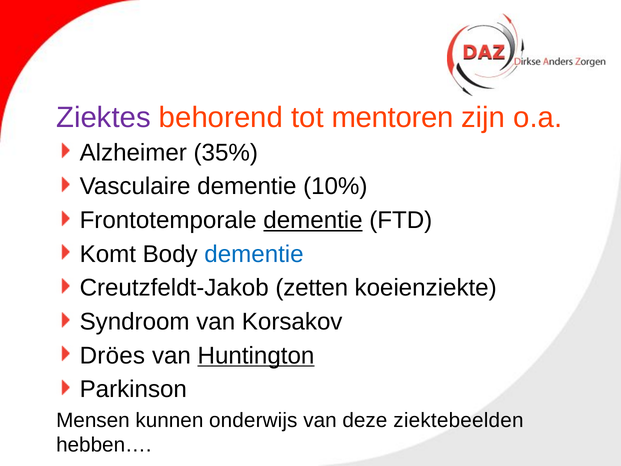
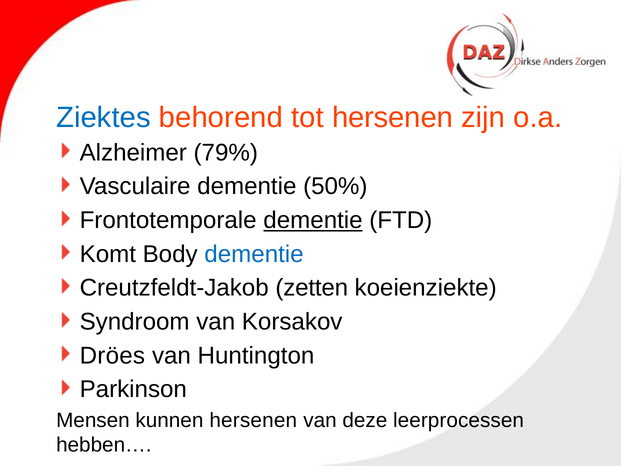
Ziektes colour: purple -> blue
tot mentoren: mentoren -> hersenen
35%: 35% -> 79%
10%: 10% -> 50%
Huntington underline: present -> none
kunnen onderwijs: onderwijs -> hersenen
ziektebeelden: ziektebeelden -> leerprocessen
